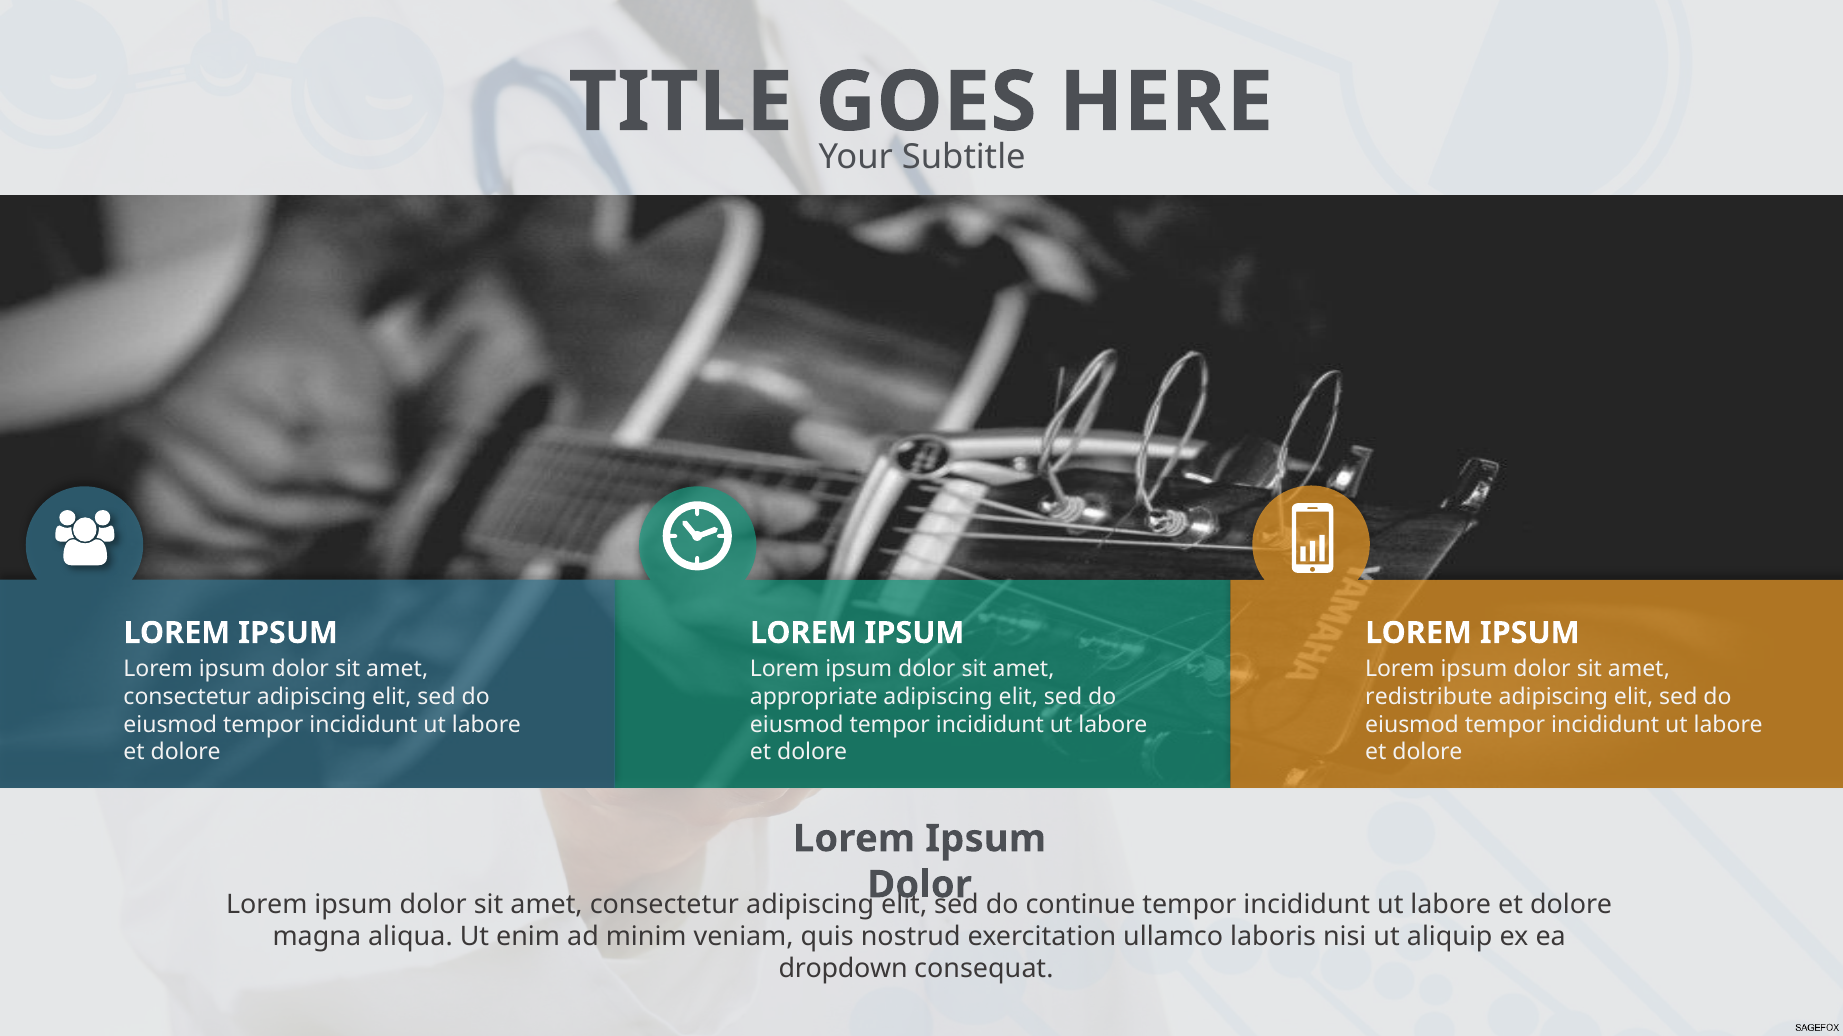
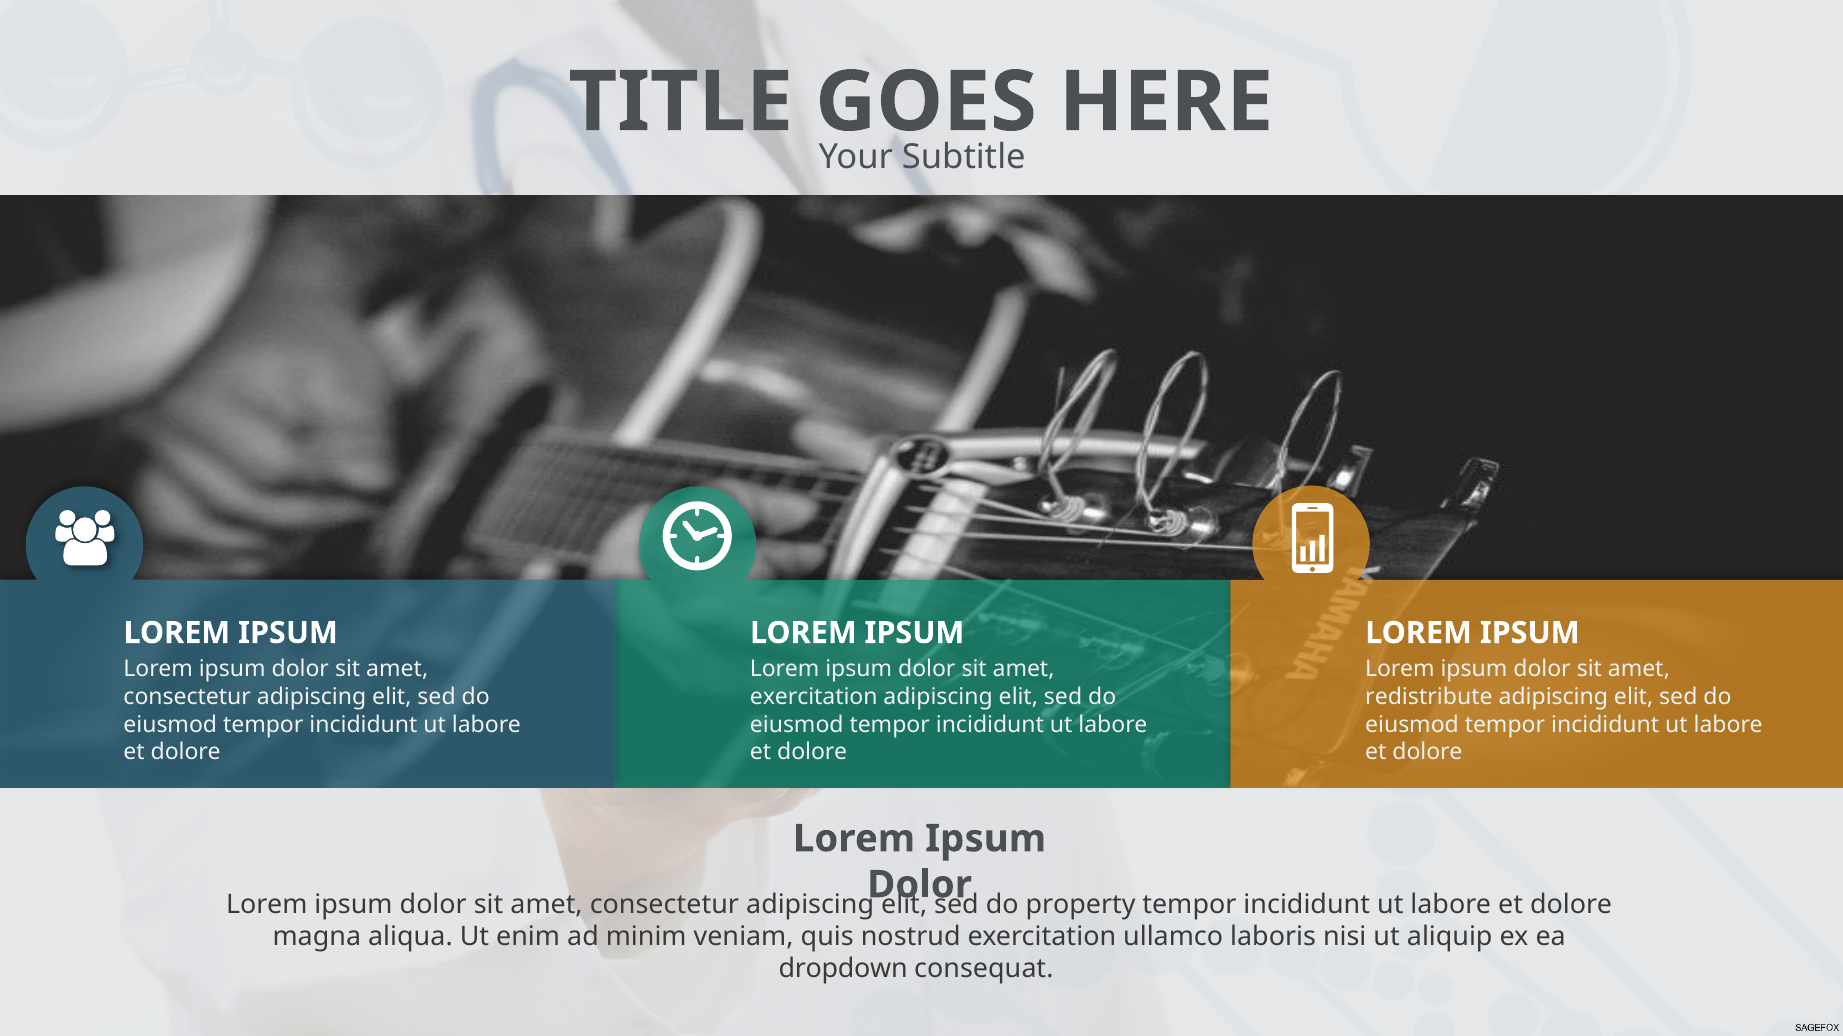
appropriate at (814, 697): appropriate -> exercitation
continue: continue -> property
